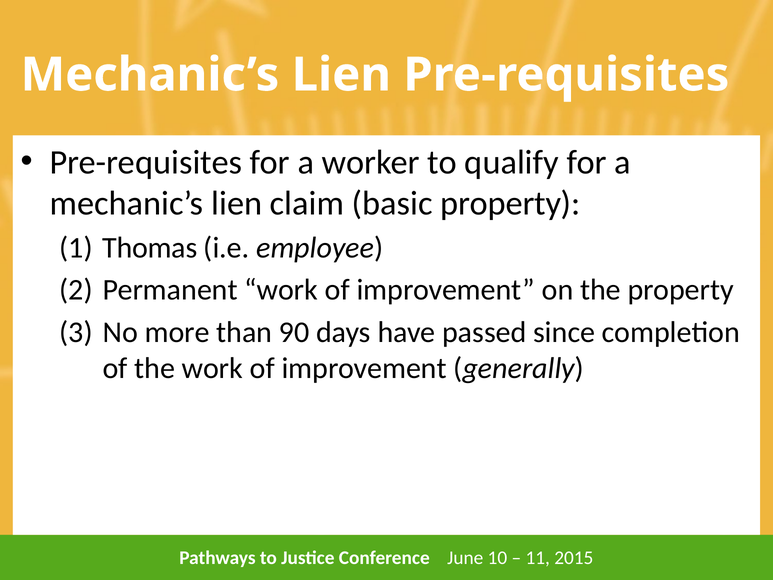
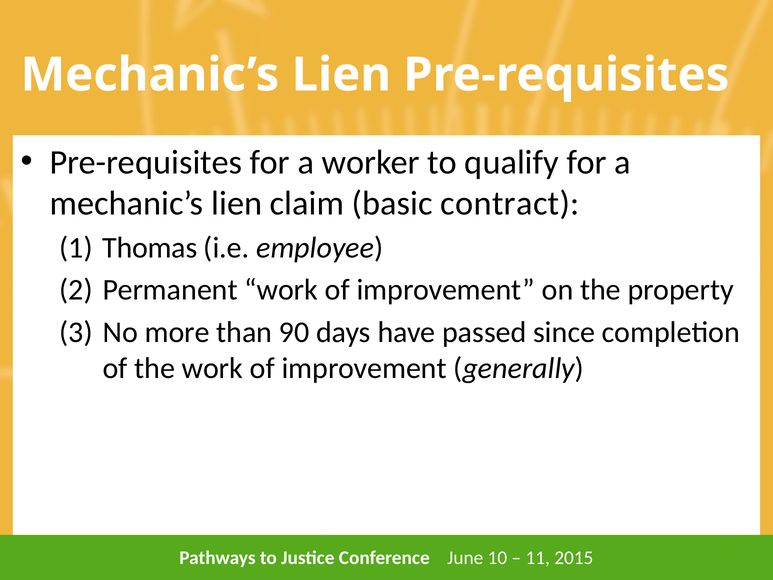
basic property: property -> contract
